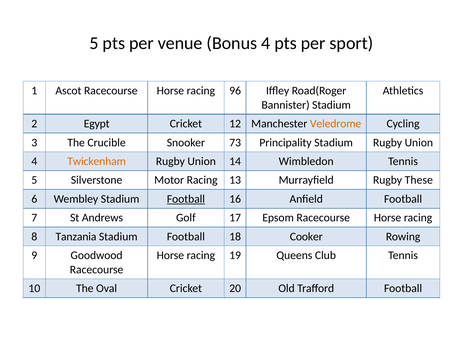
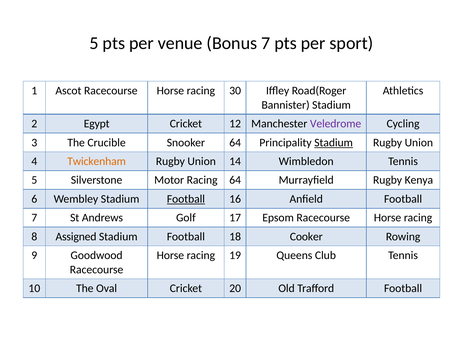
Bonus 4: 4 -> 7
96: 96 -> 30
Veledrome colour: orange -> purple
Snooker 73: 73 -> 64
Stadium at (334, 142) underline: none -> present
Racing 13: 13 -> 64
These: These -> Kenya
Tanzania: Tanzania -> Assigned
